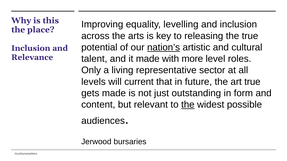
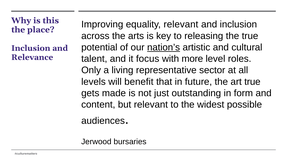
equality levelling: levelling -> relevant
it made: made -> focus
current: current -> benefit
the at (188, 105) underline: present -> none
